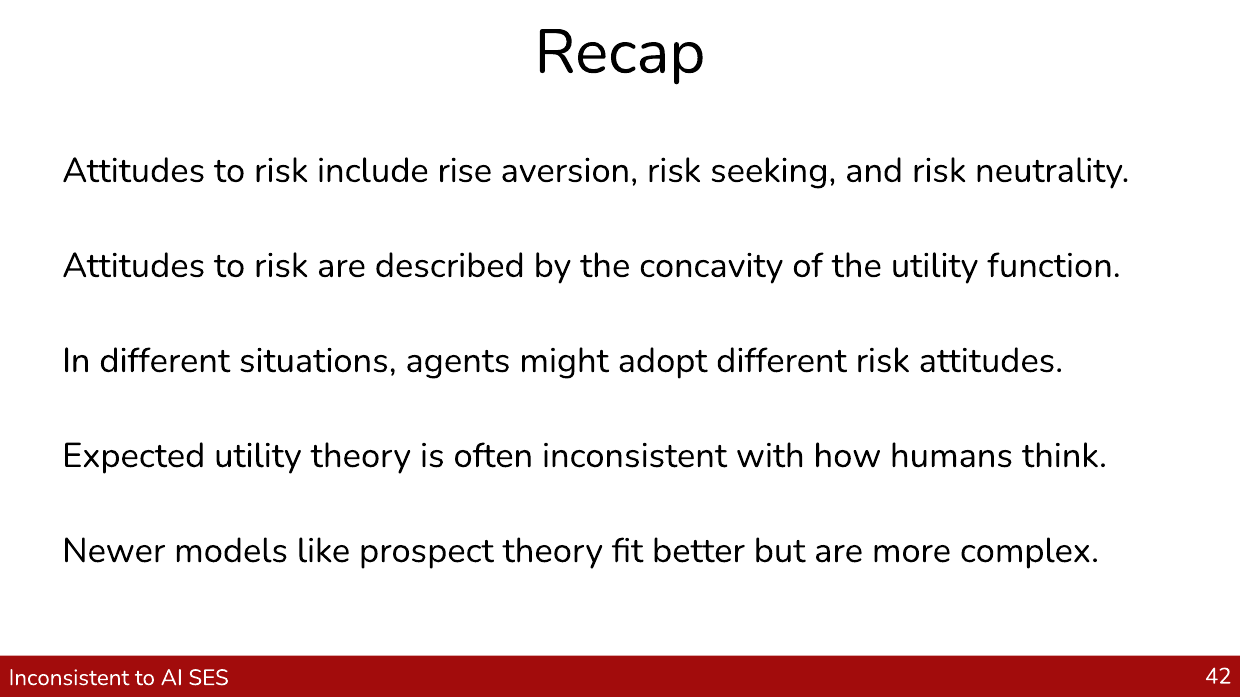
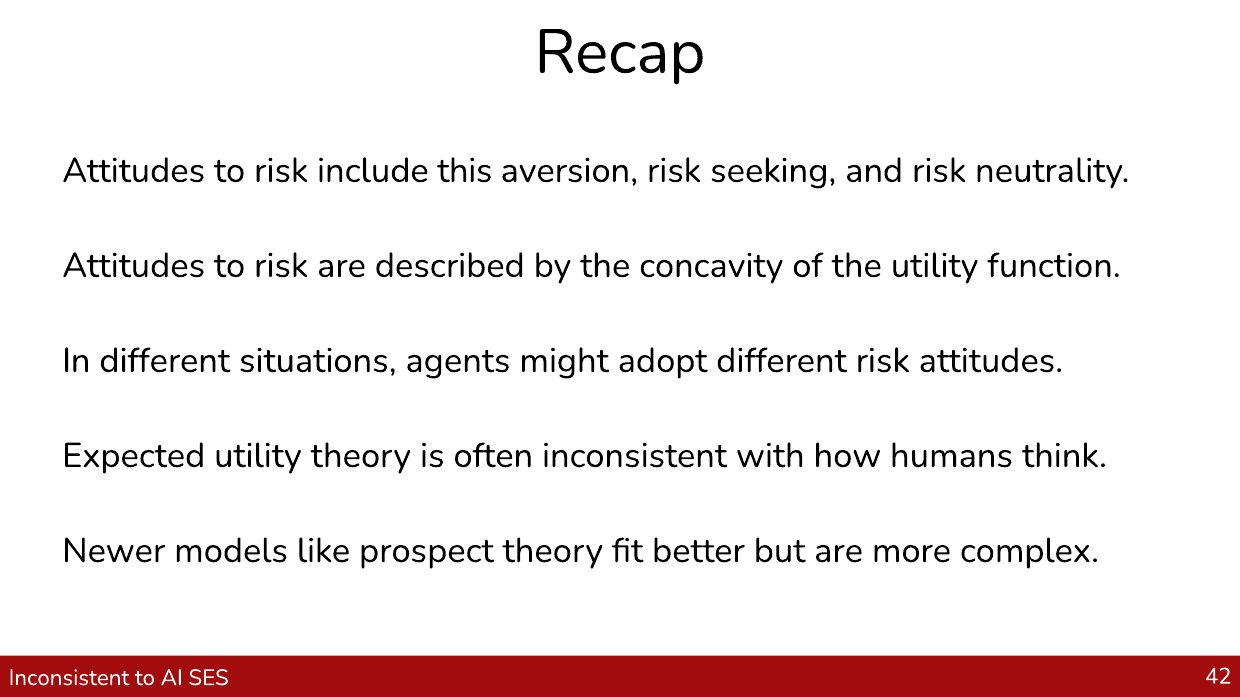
rise: rise -> this
